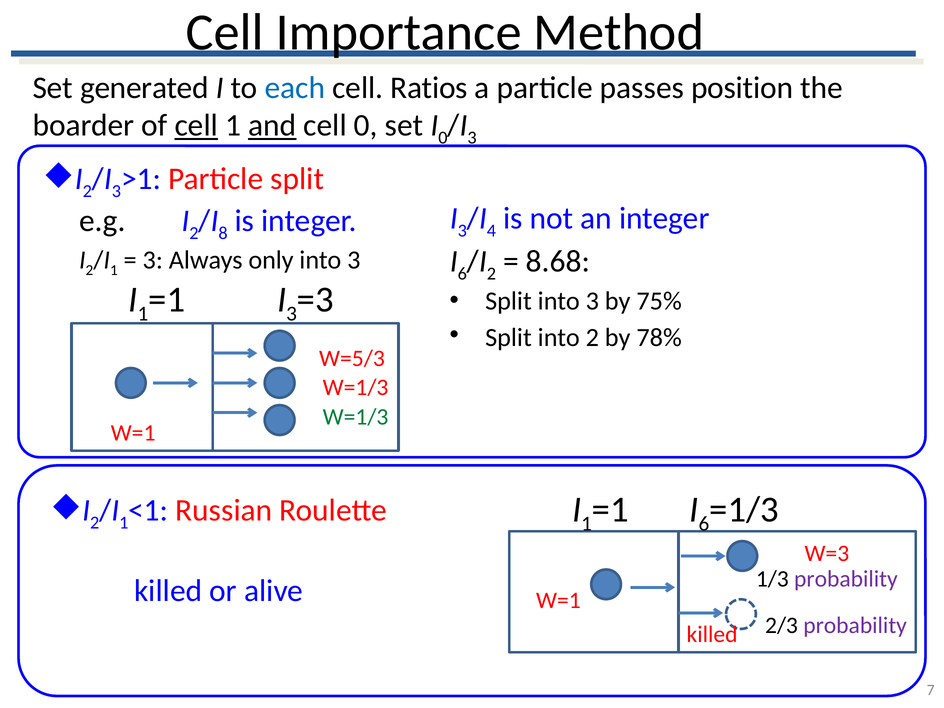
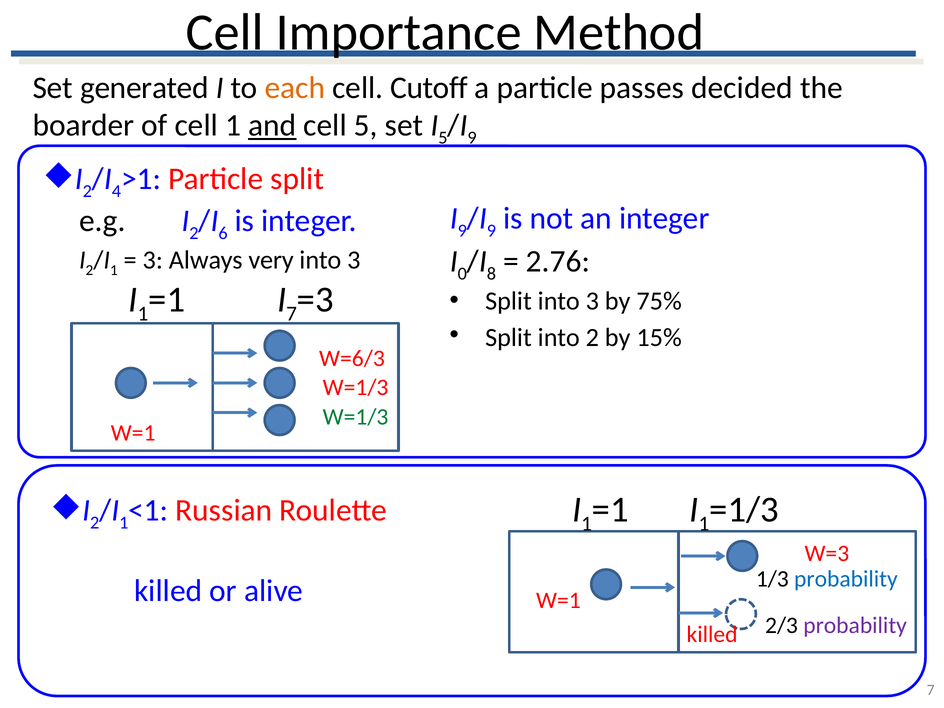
each colour: blue -> orange
Ratios: Ratios -> Cutoff
position: position -> decided
cell at (196, 125) underline: present -> none
cell 0: 0 -> 5
I 0: 0 -> 5
3 at (472, 138): 3 -> 9
3 at (116, 191): 3 -> 4
3 at (462, 231): 3 -> 9
4 at (491, 231): 4 -> 9
8: 8 -> 6
6 at (462, 274): 6 -> 0
2 at (491, 274): 2 -> 8
8.68: 8.68 -> 2.76
only: only -> very
3 at (292, 314): 3 -> 7
78%: 78% -> 15%
W=5/3: W=5/3 -> W=6/3
6 at (704, 524): 6 -> 1
probability at (846, 579) colour: purple -> blue
